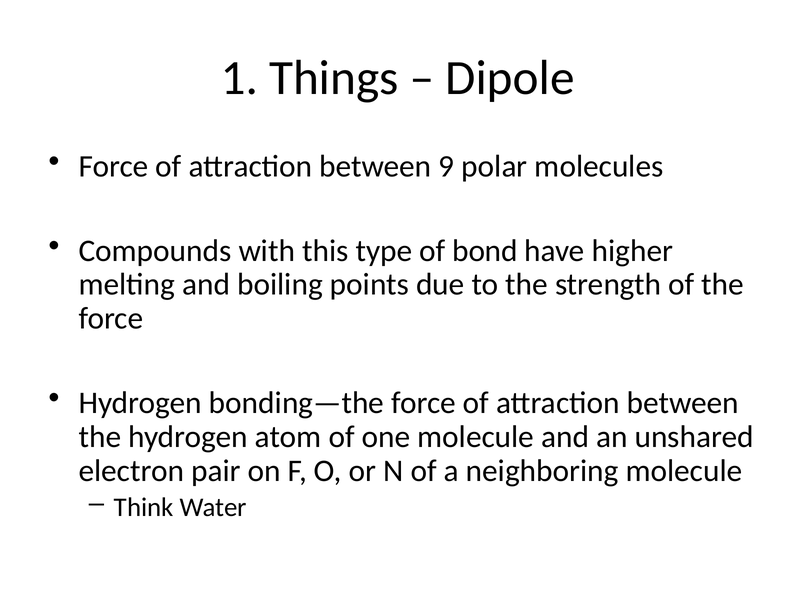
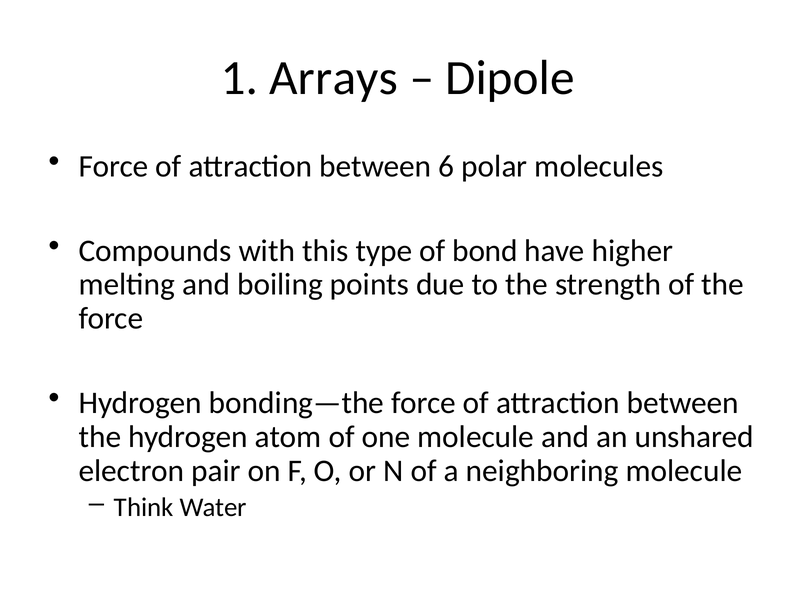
Things: Things -> Arrays
9: 9 -> 6
